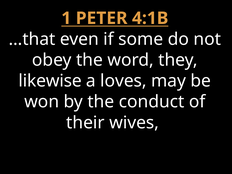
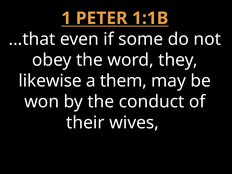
4:1B: 4:1B -> 1:1B
loves: loves -> them
